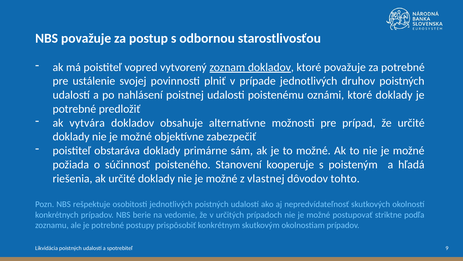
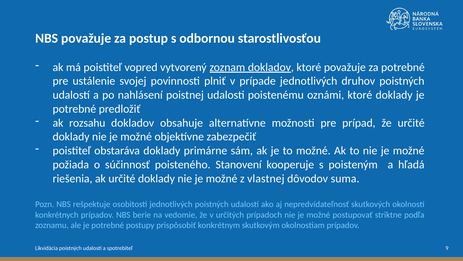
vytvára: vytvára -> rozsahu
tohto: tohto -> suma
